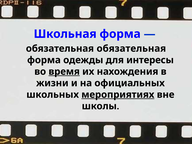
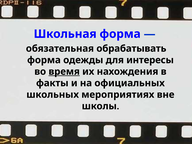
обязательная обязательная: обязательная -> обрабатывать
жизни: жизни -> факты
мероприятиях underline: present -> none
